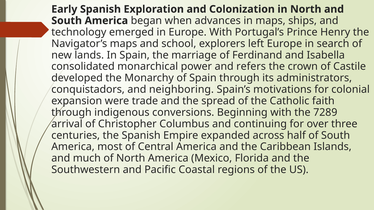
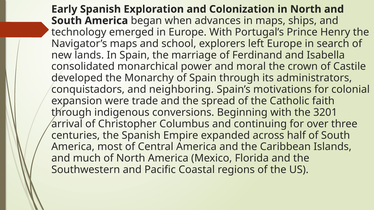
refers: refers -> moral
7289: 7289 -> 3201
